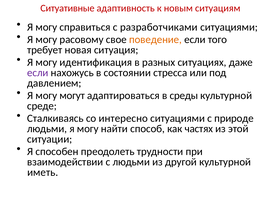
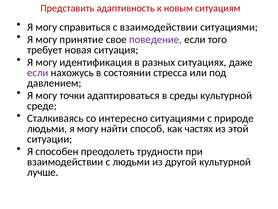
Ситуативные: Ситуативные -> Представить
с разработчиками: разработчиками -> взаимодействии
расовому: расовому -> принятие
поведение colour: orange -> purple
могут: могут -> точки
иметь: иметь -> лучше
